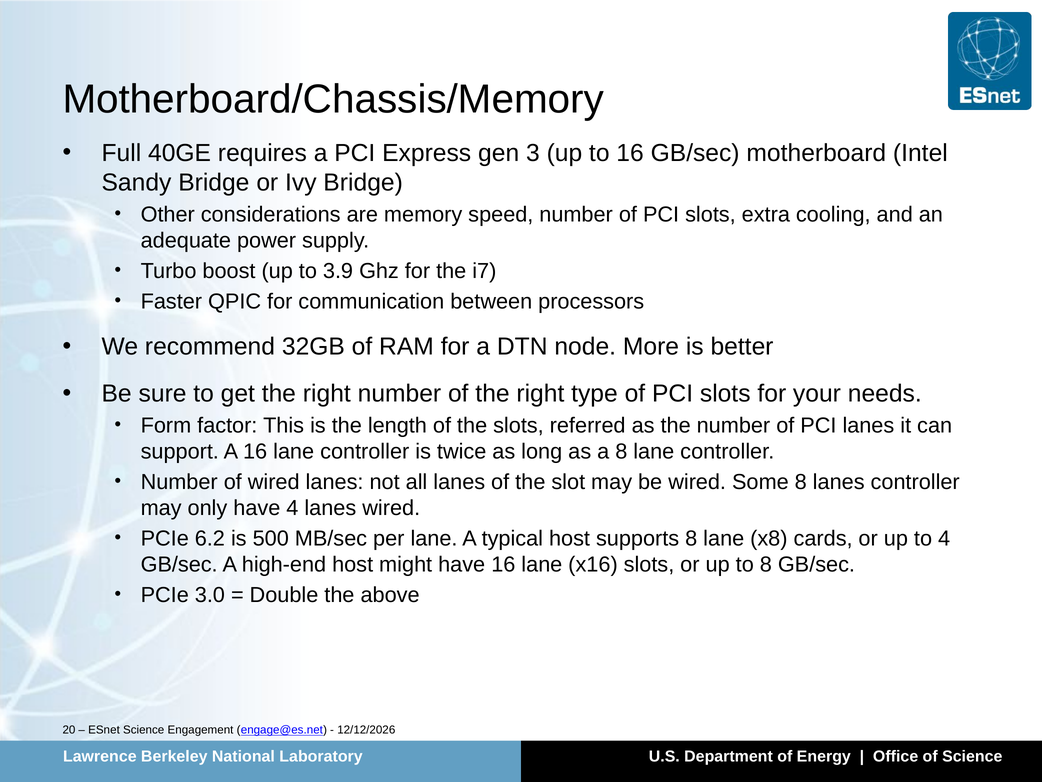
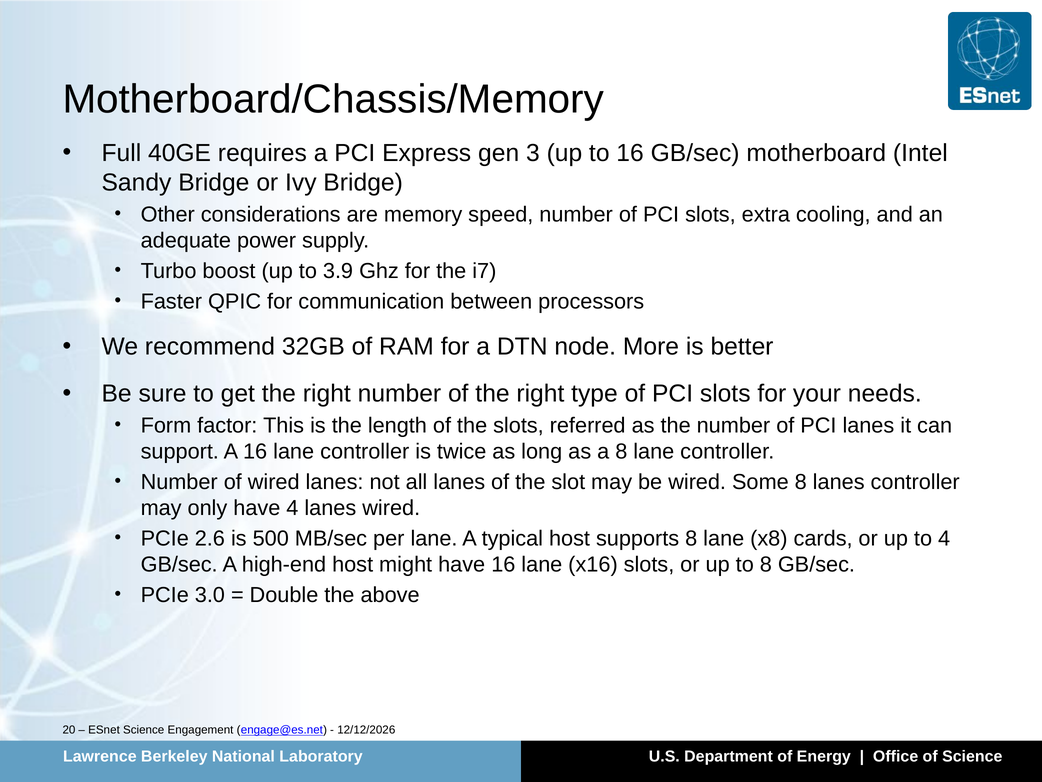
6.2: 6.2 -> 2.6
